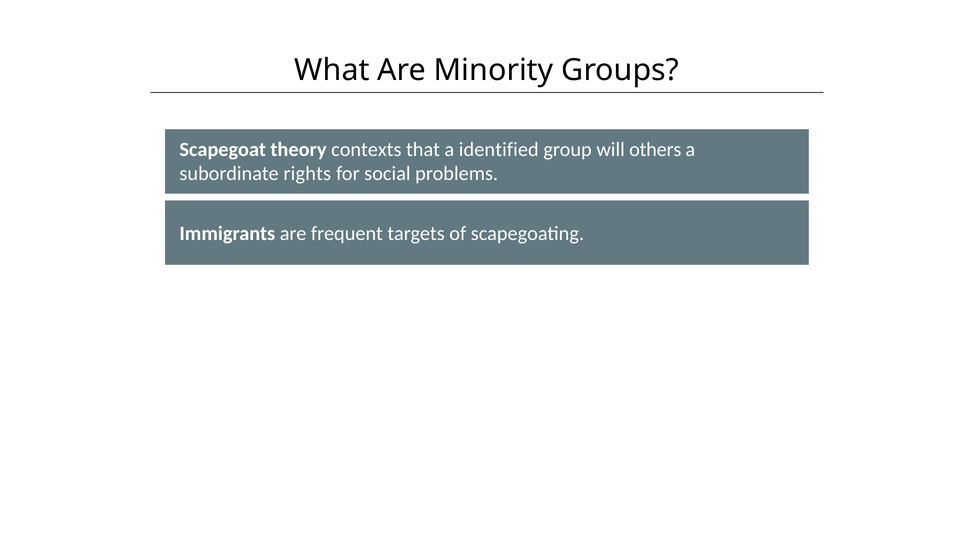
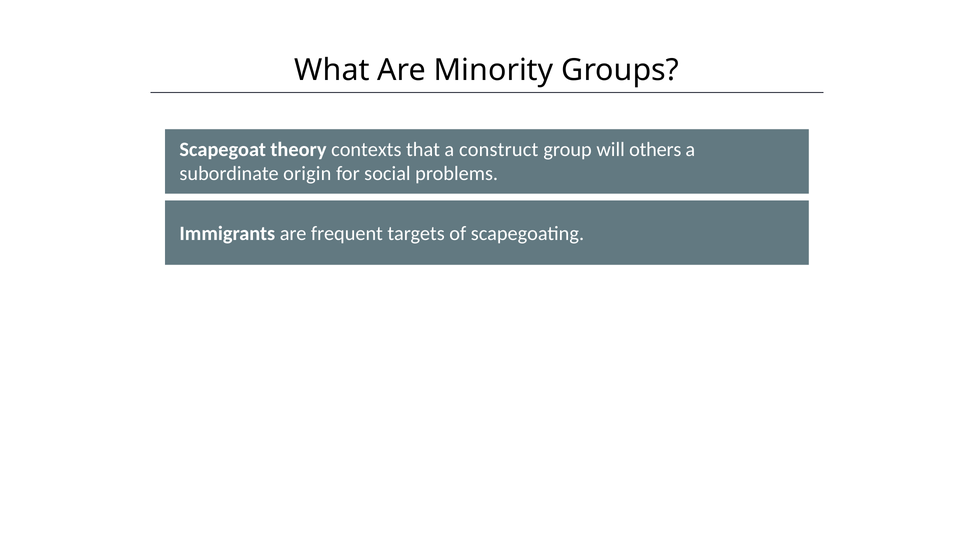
identified: identified -> construct
rights: rights -> origin
